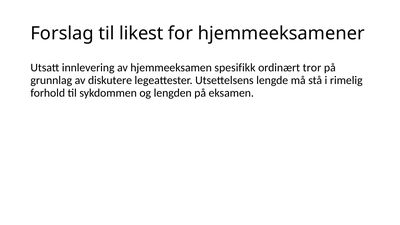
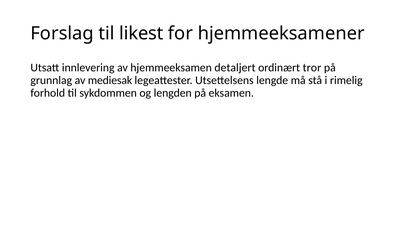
spesifikk: spesifikk -> detaljert
diskutere: diskutere -> mediesak
